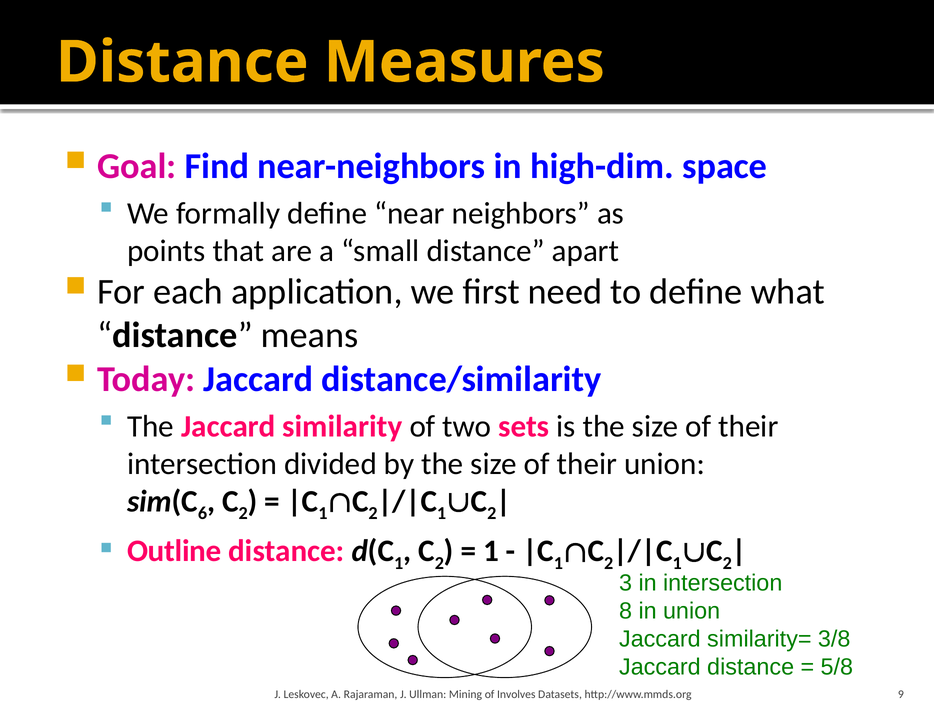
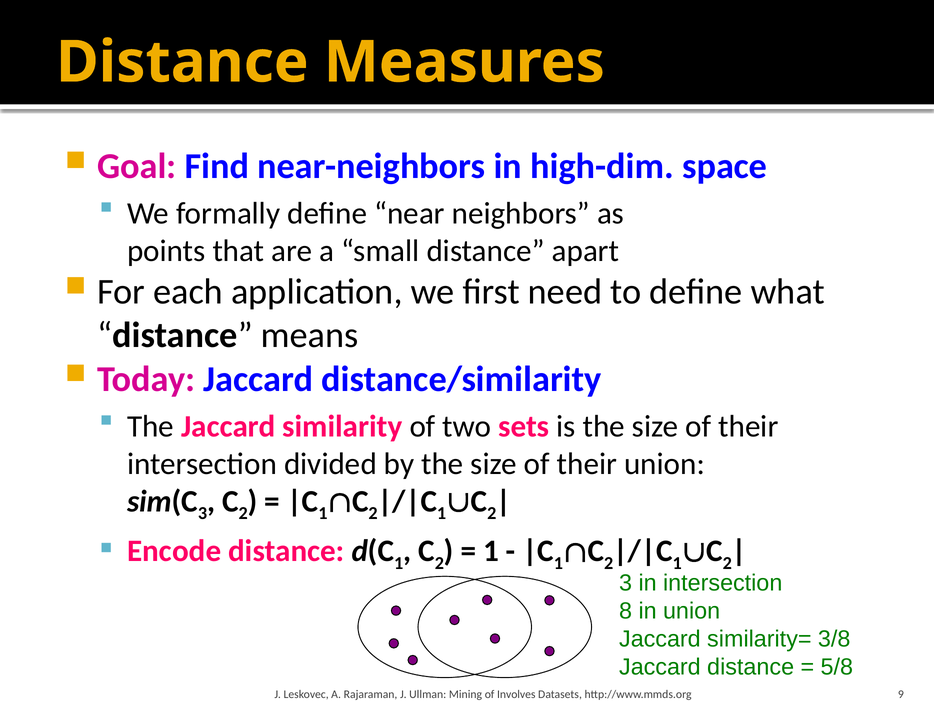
6 at (203, 513): 6 -> 3
Outline: Outline -> Encode
